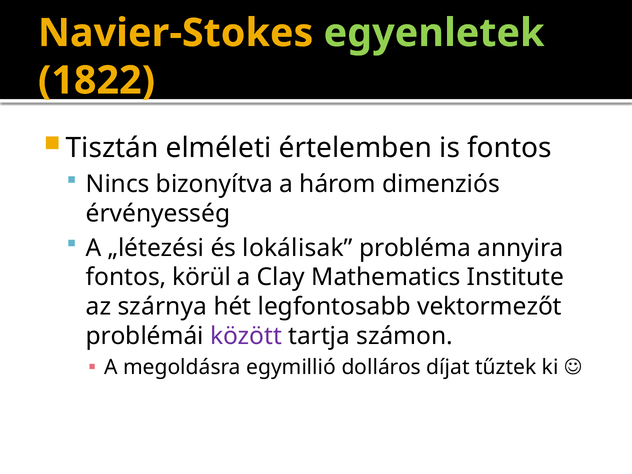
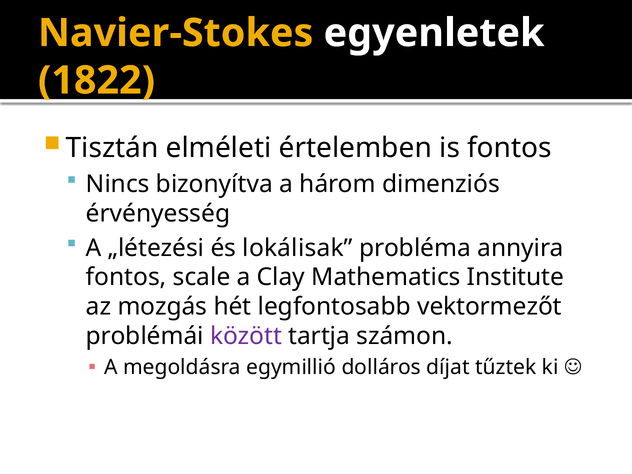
egyenletek colour: light green -> white
körül: körül -> scale
szárnya: szárnya -> mozgás
